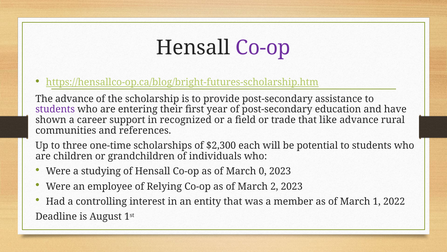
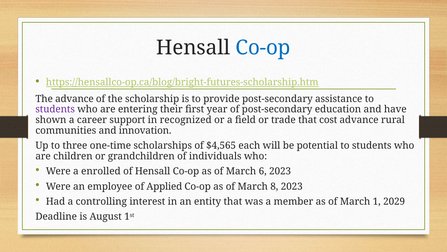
Co-op at (263, 48) colour: purple -> blue
like: like -> cost
references: references -> innovation
$2,300: $2,300 -> $4,565
studying: studying -> enrolled
0: 0 -> 6
Relying: Relying -> Applied
2: 2 -> 8
2022: 2022 -> 2029
